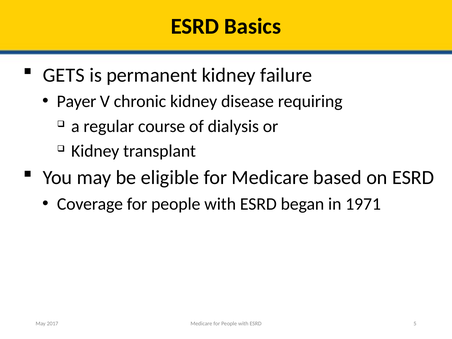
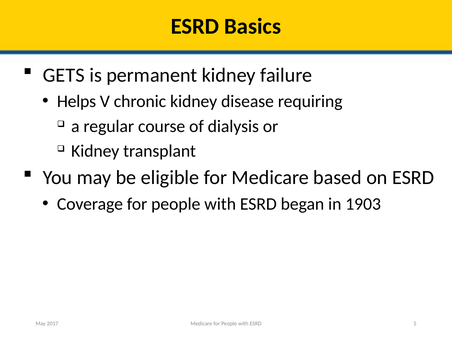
Payer: Payer -> Helps
1971: 1971 -> 1903
